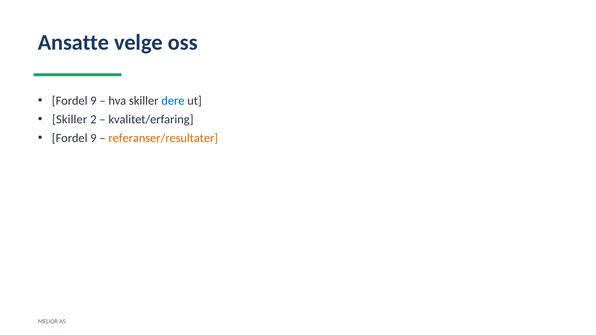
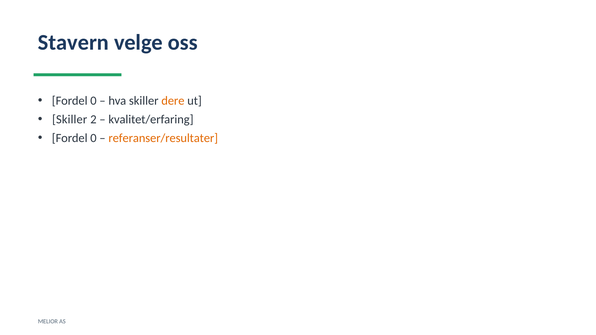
Ansatte: Ansatte -> Stavern
9 at (93, 101): 9 -> 0
dere colour: blue -> orange
9 at (93, 138): 9 -> 0
